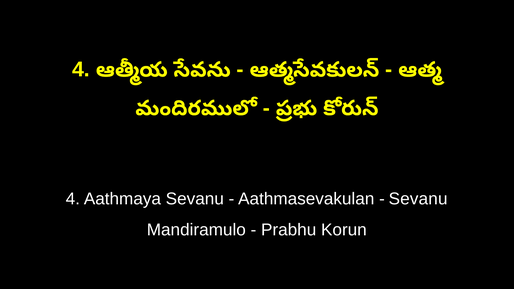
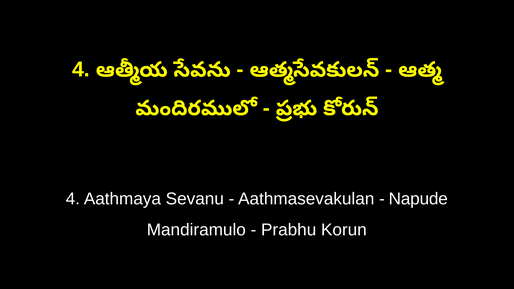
Sevanu at (418, 199): Sevanu -> Napude
